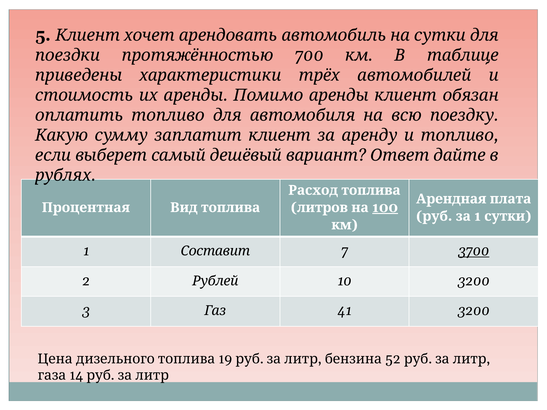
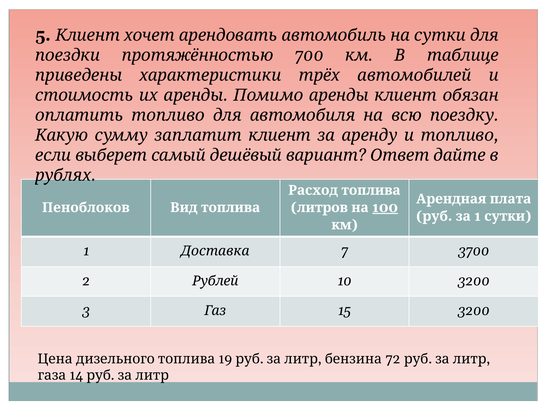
Процентная: Процентная -> Пеноблоков
Составит: Составит -> Доставка
3700 underline: present -> none
41: 41 -> 15
52: 52 -> 72
